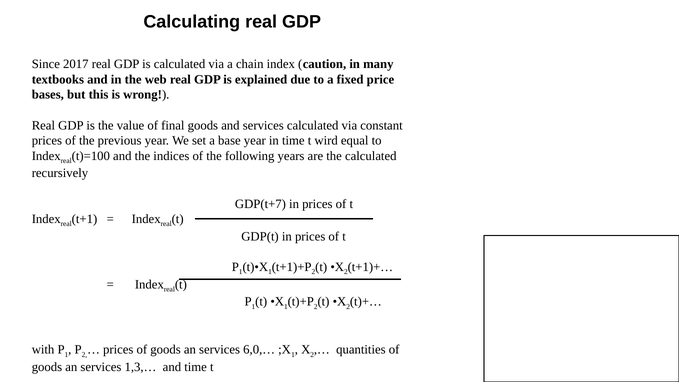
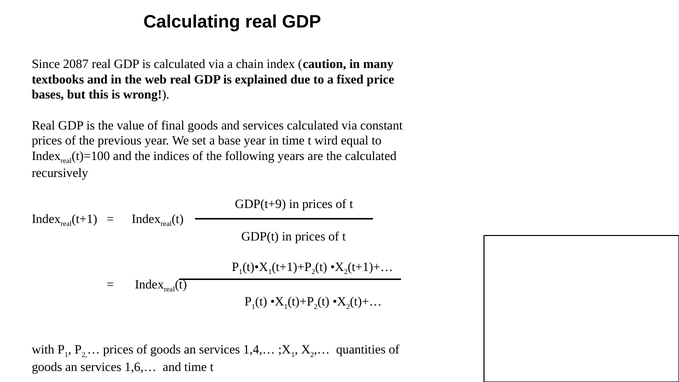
2017: 2017 -> 2087
GDP(t+7: GDP(t+7 -> GDP(t+9
6,0,…: 6,0,… -> 1,4,…
1,3,…: 1,3,… -> 1,6,…
